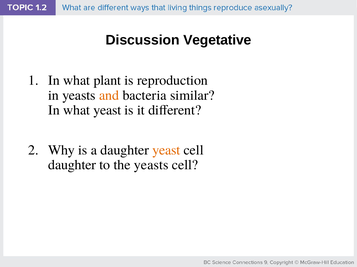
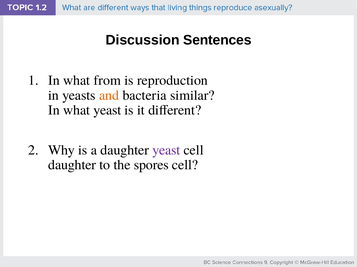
Vegetative: Vegetative -> Sentences
plant: plant -> from
yeast at (166, 150) colour: orange -> purple
the yeasts: yeasts -> spores
